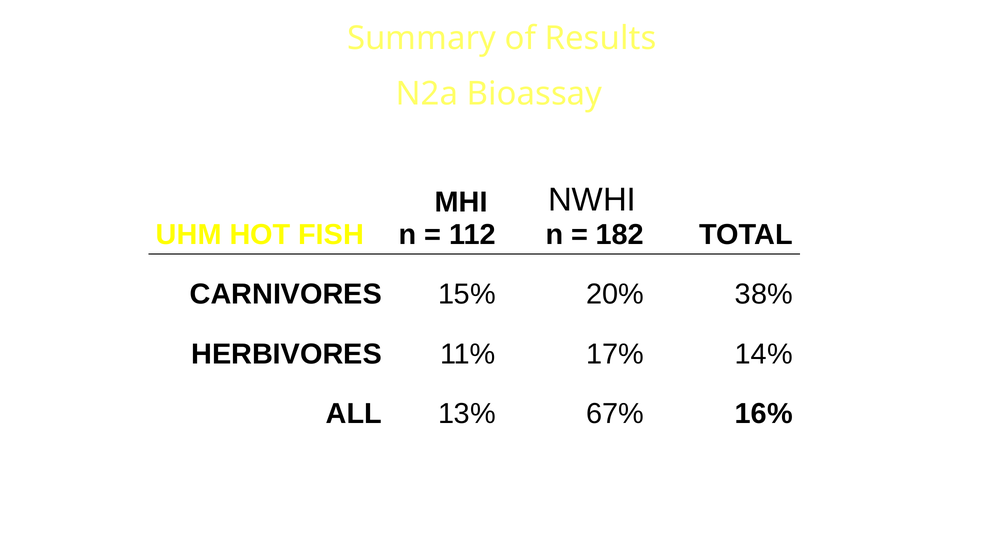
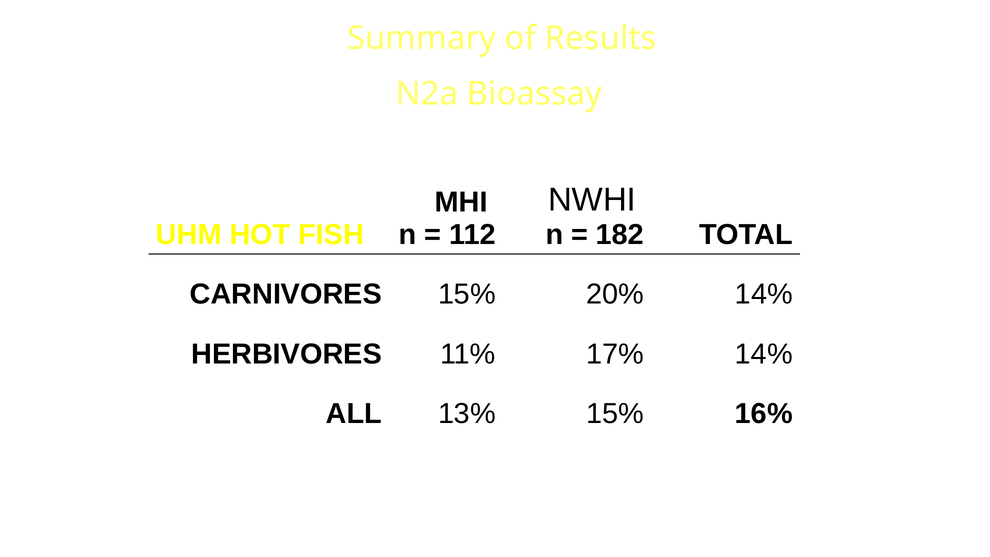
20% 38%: 38% -> 14%
13% 67%: 67% -> 15%
